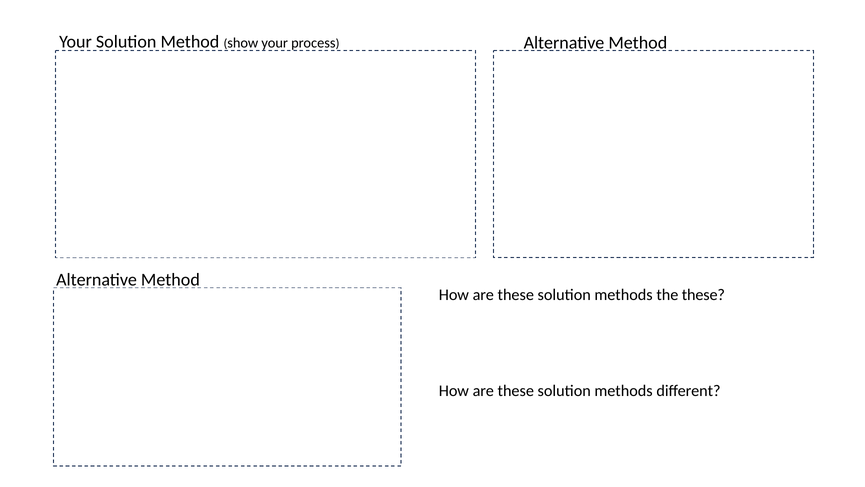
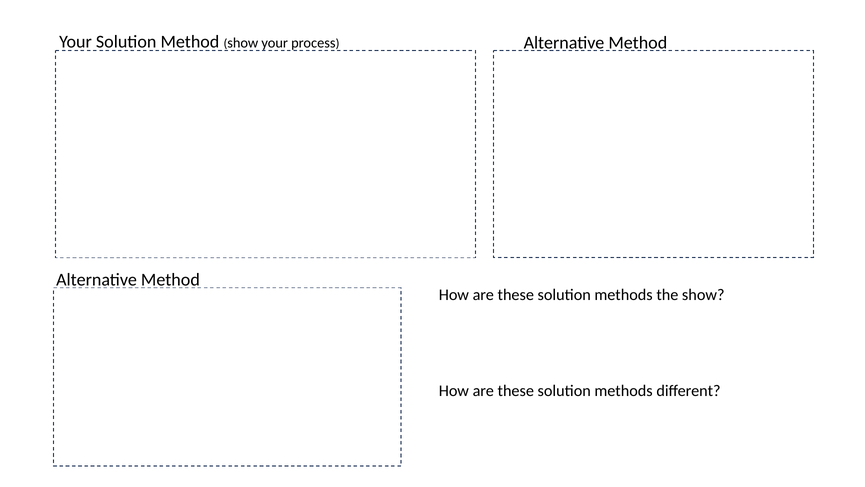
the these: these -> show
